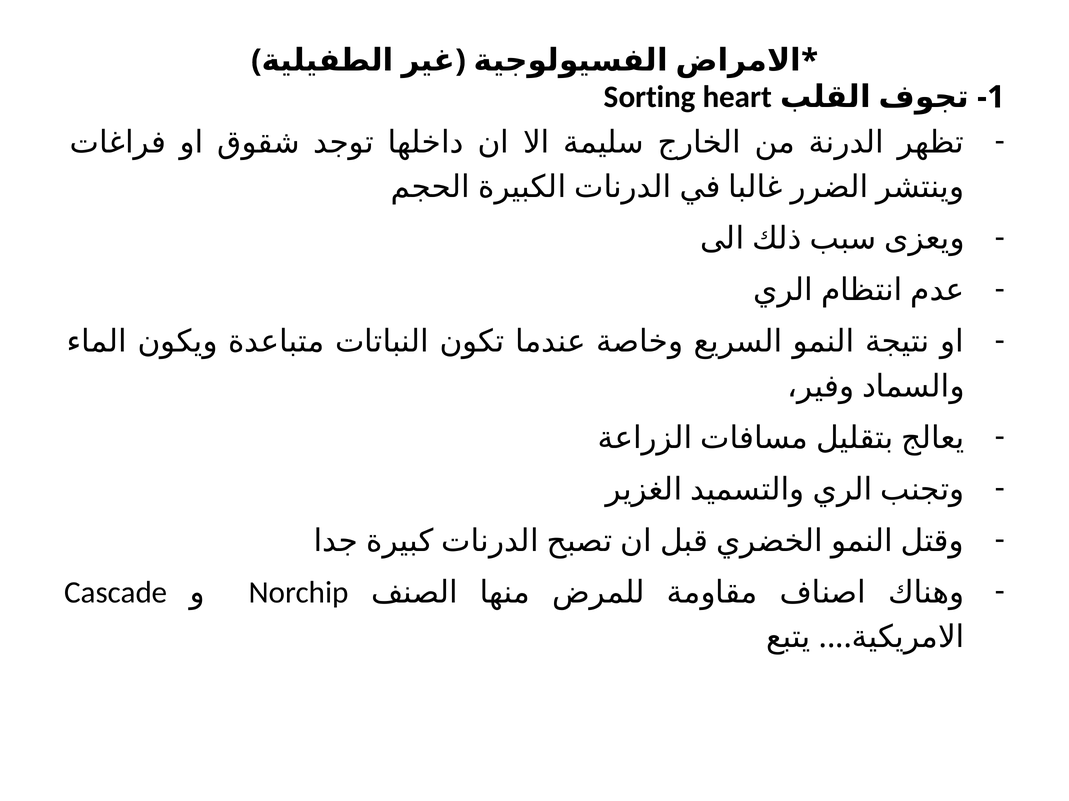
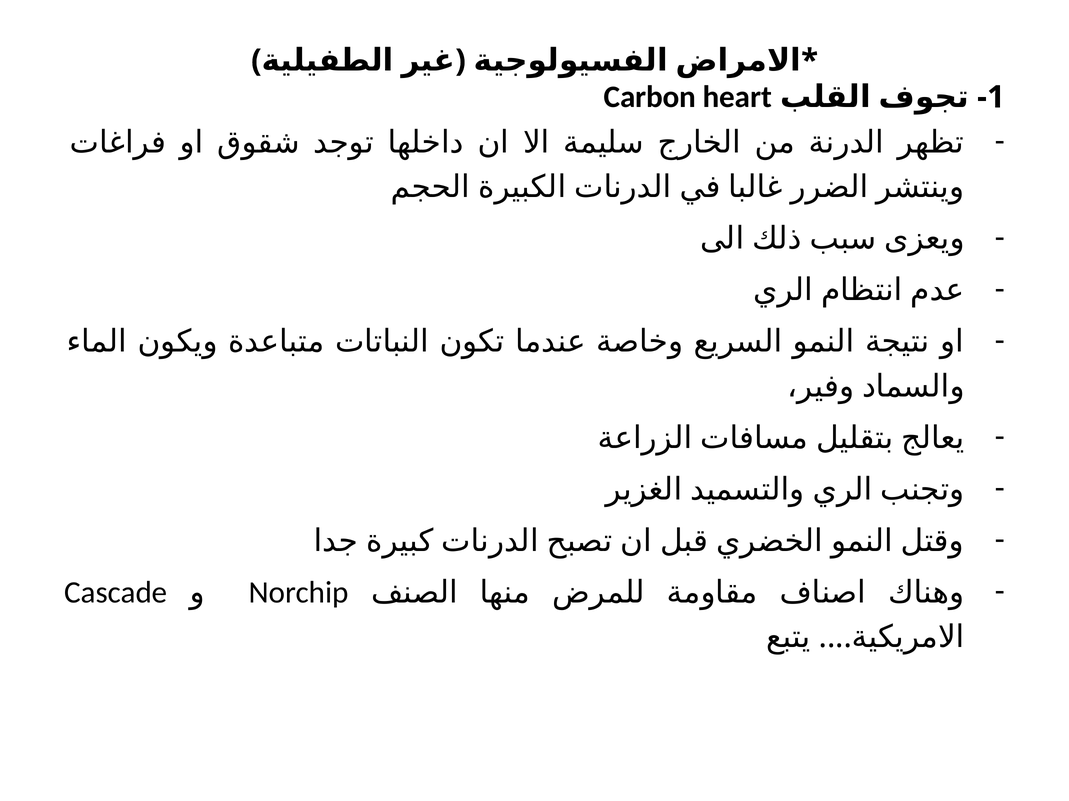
Sorting: Sorting -> Carbon
